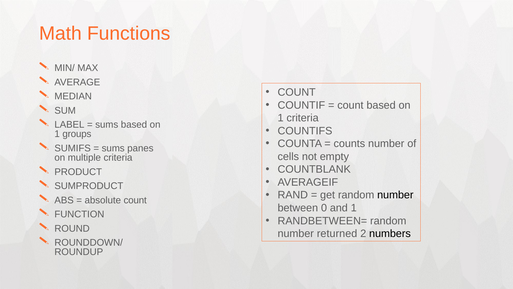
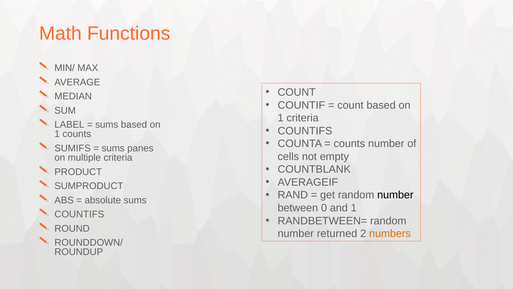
1 groups: groups -> counts
absolute count: count -> sums
FUNCTION at (79, 214): FUNCTION -> COUNTIFS
numbers colour: black -> orange
